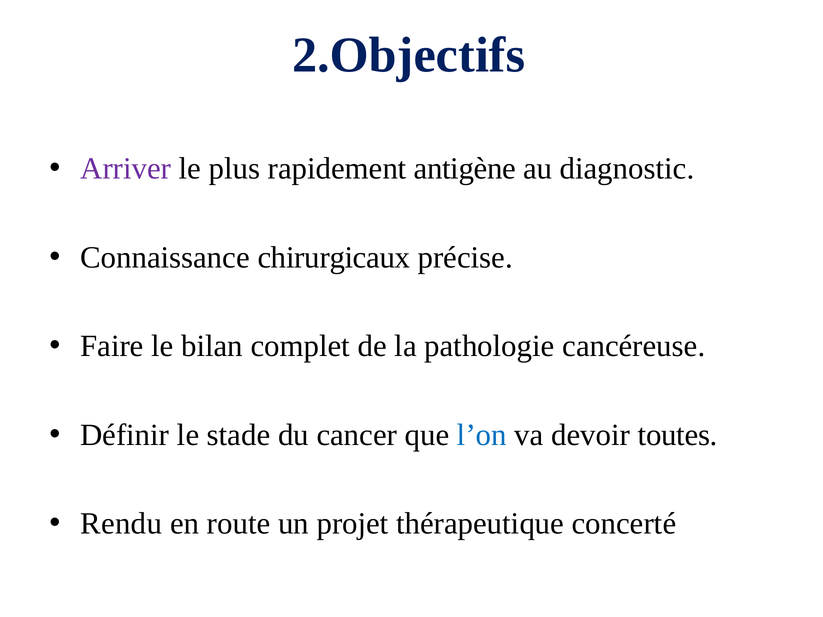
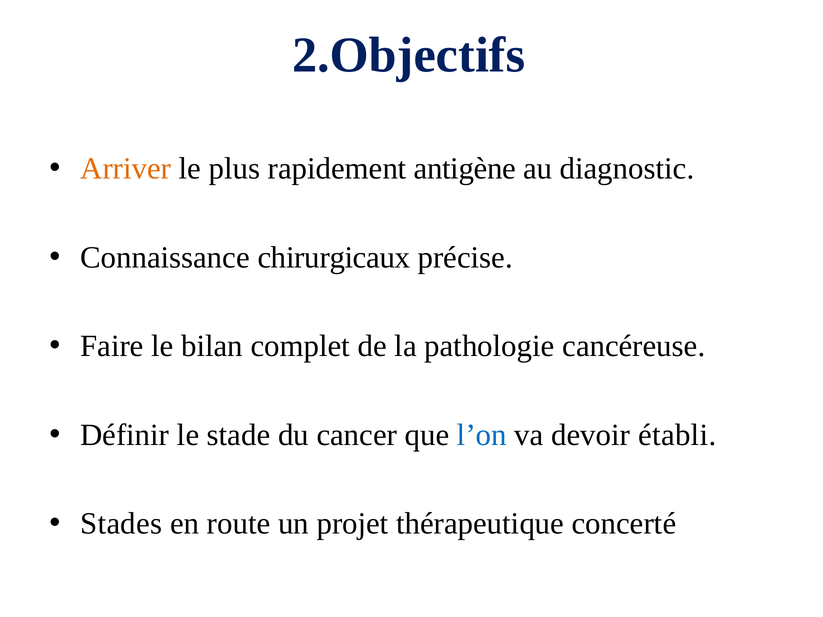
Arriver colour: purple -> orange
toutes: toutes -> établi
Rendu: Rendu -> Stades
